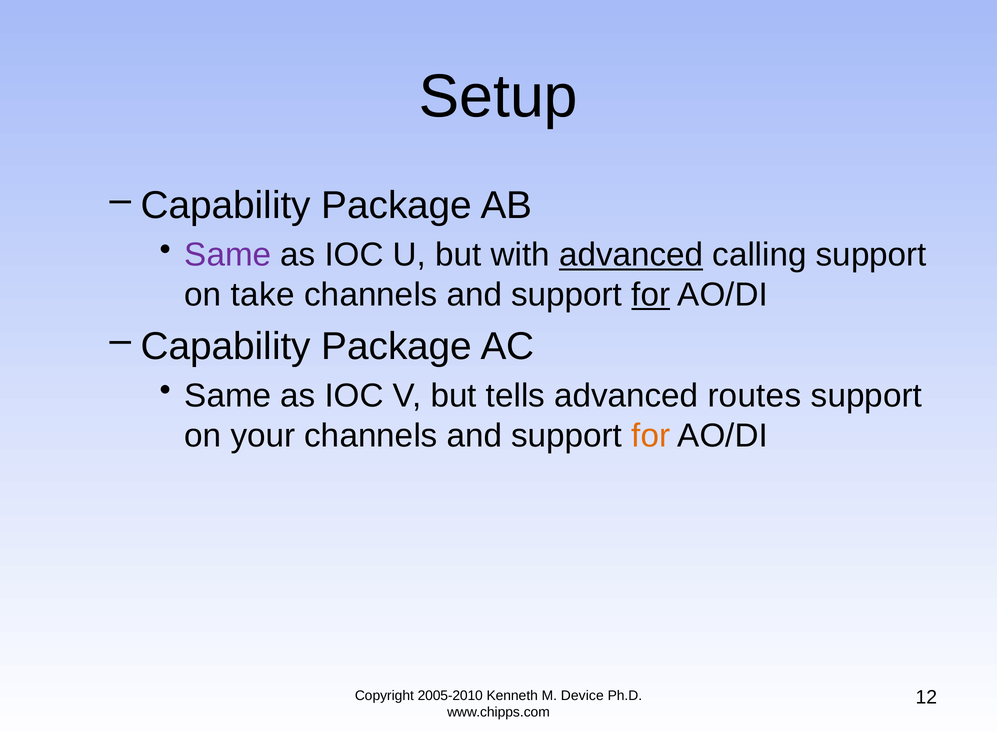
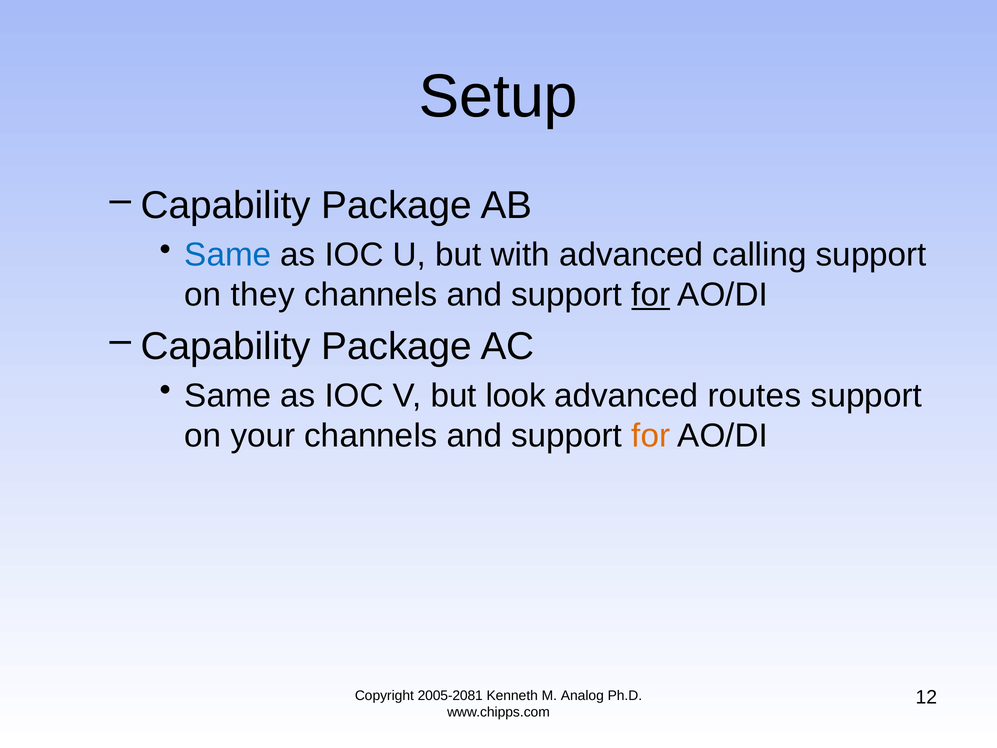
Same at (228, 255) colour: purple -> blue
advanced at (631, 255) underline: present -> none
take: take -> they
tells: tells -> look
2005-2010: 2005-2010 -> 2005-2081
Device: Device -> Analog
